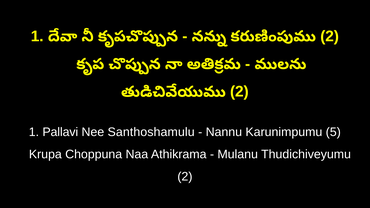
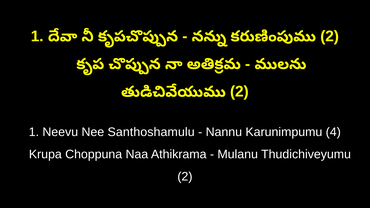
Pallavi: Pallavi -> Neevu
5: 5 -> 4
